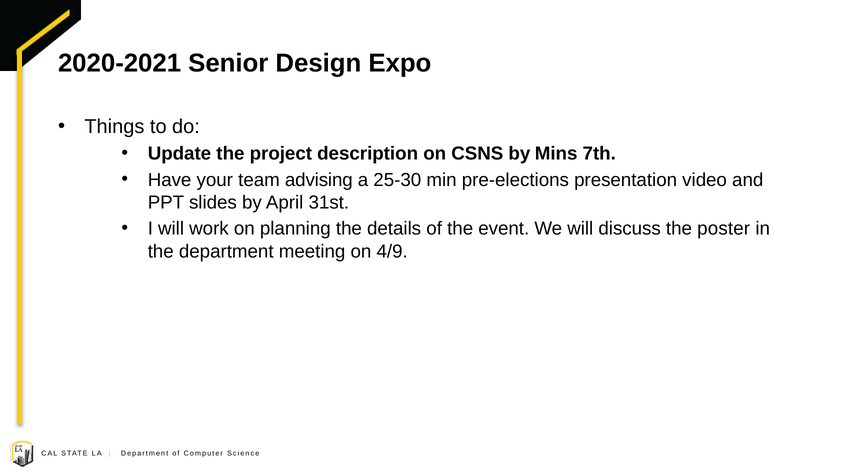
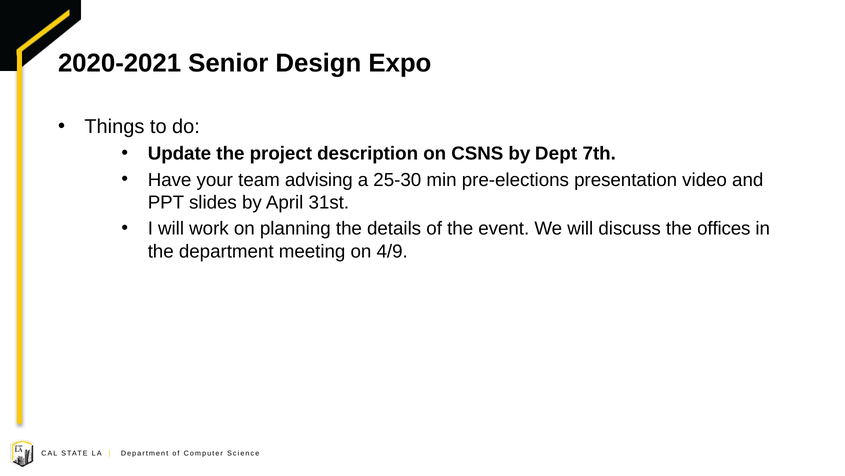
Mins: Mins -> Dept
poster: poster -> offices
